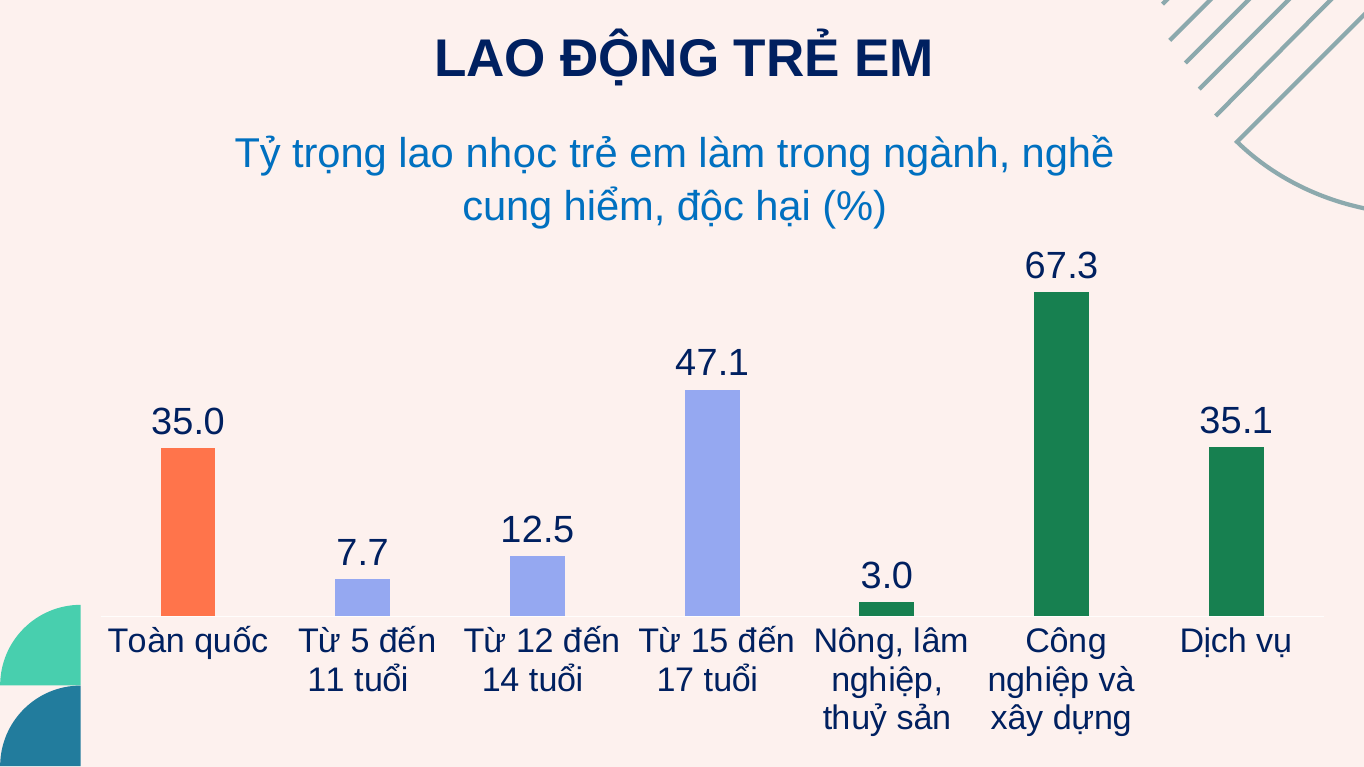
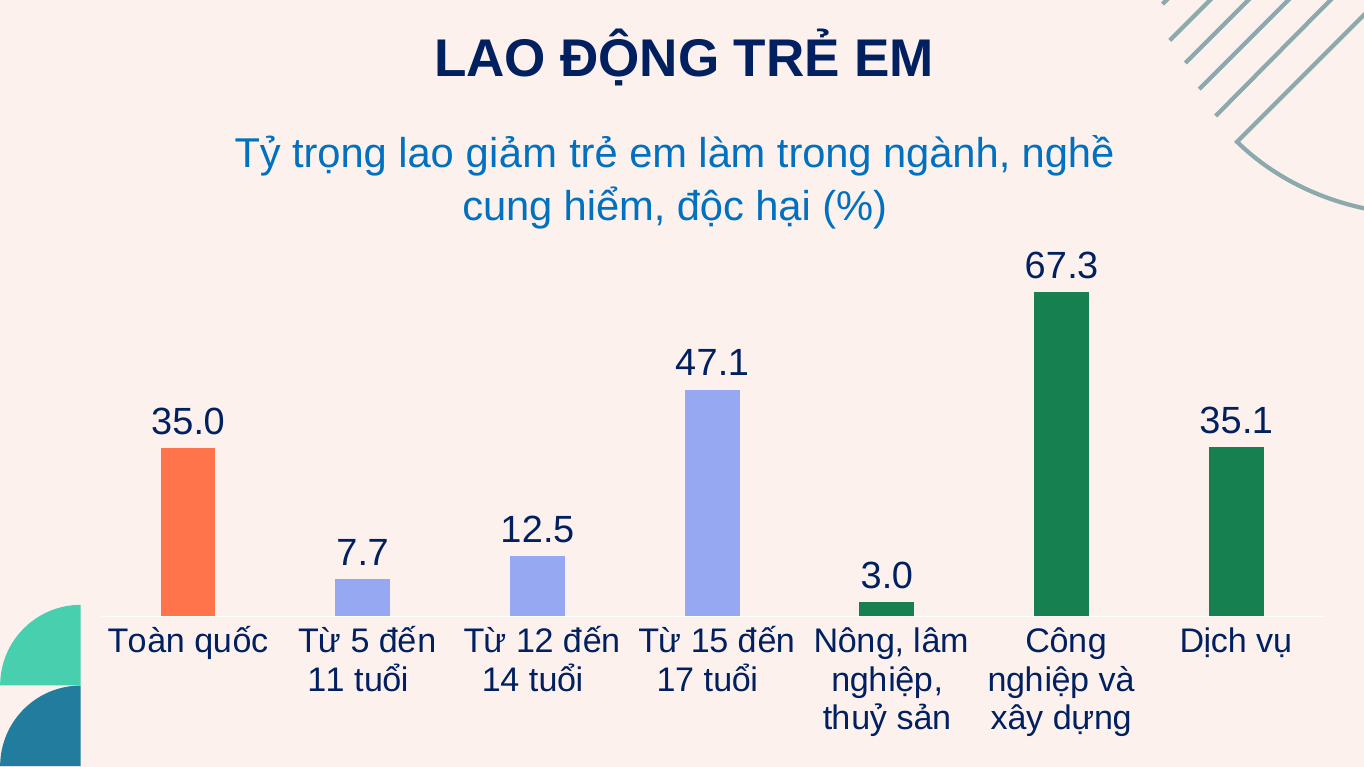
nhọc: nhọc -> giảm
